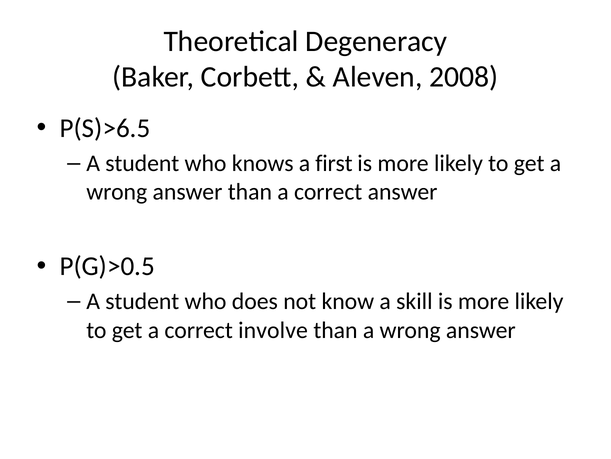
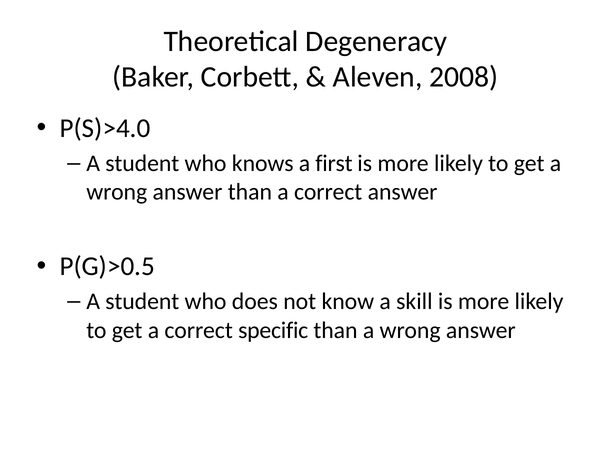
P(S)>6.5: P(S)>6.5 -> P(S)>4.0
involve: involve -> specific
